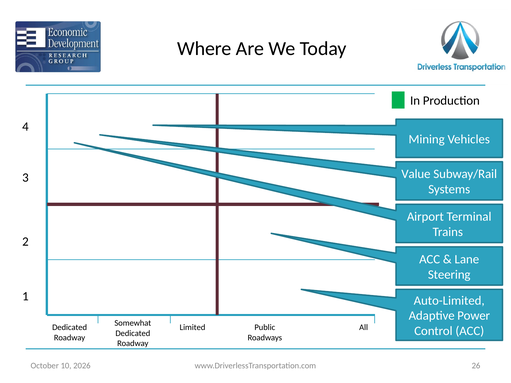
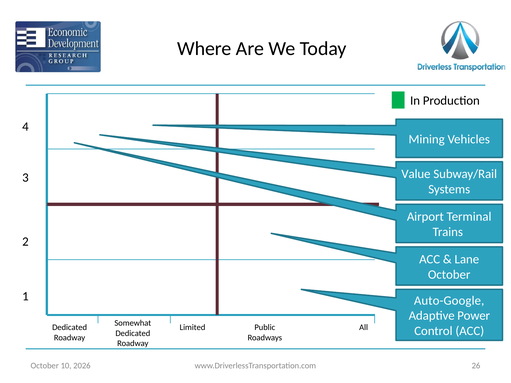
Steering at (449, 275): Steering -> October
Auto-Limited: Auto-Limited -> Auto-Google
